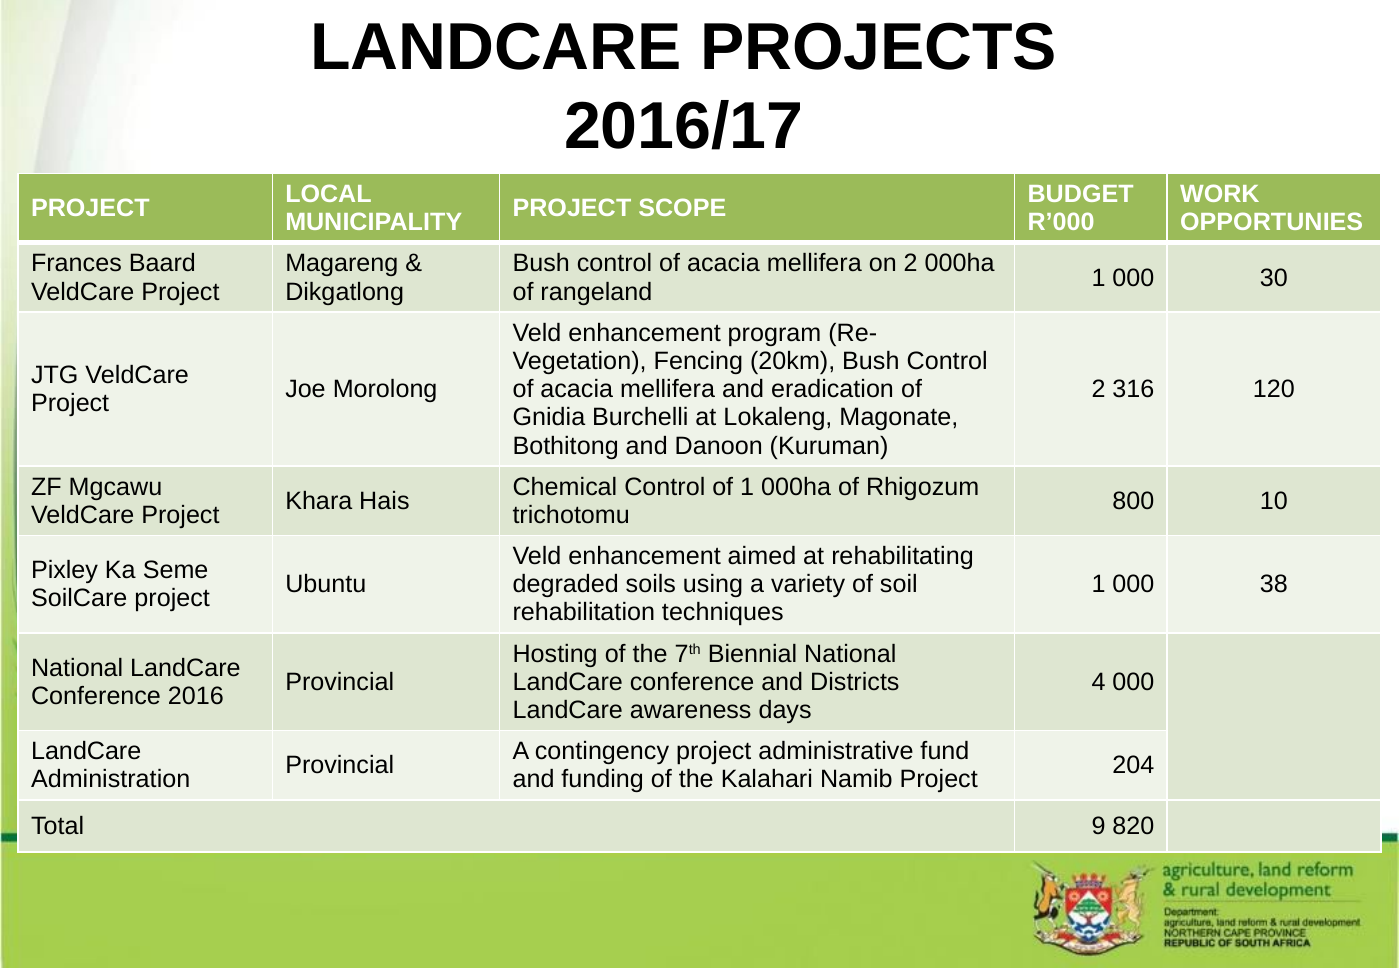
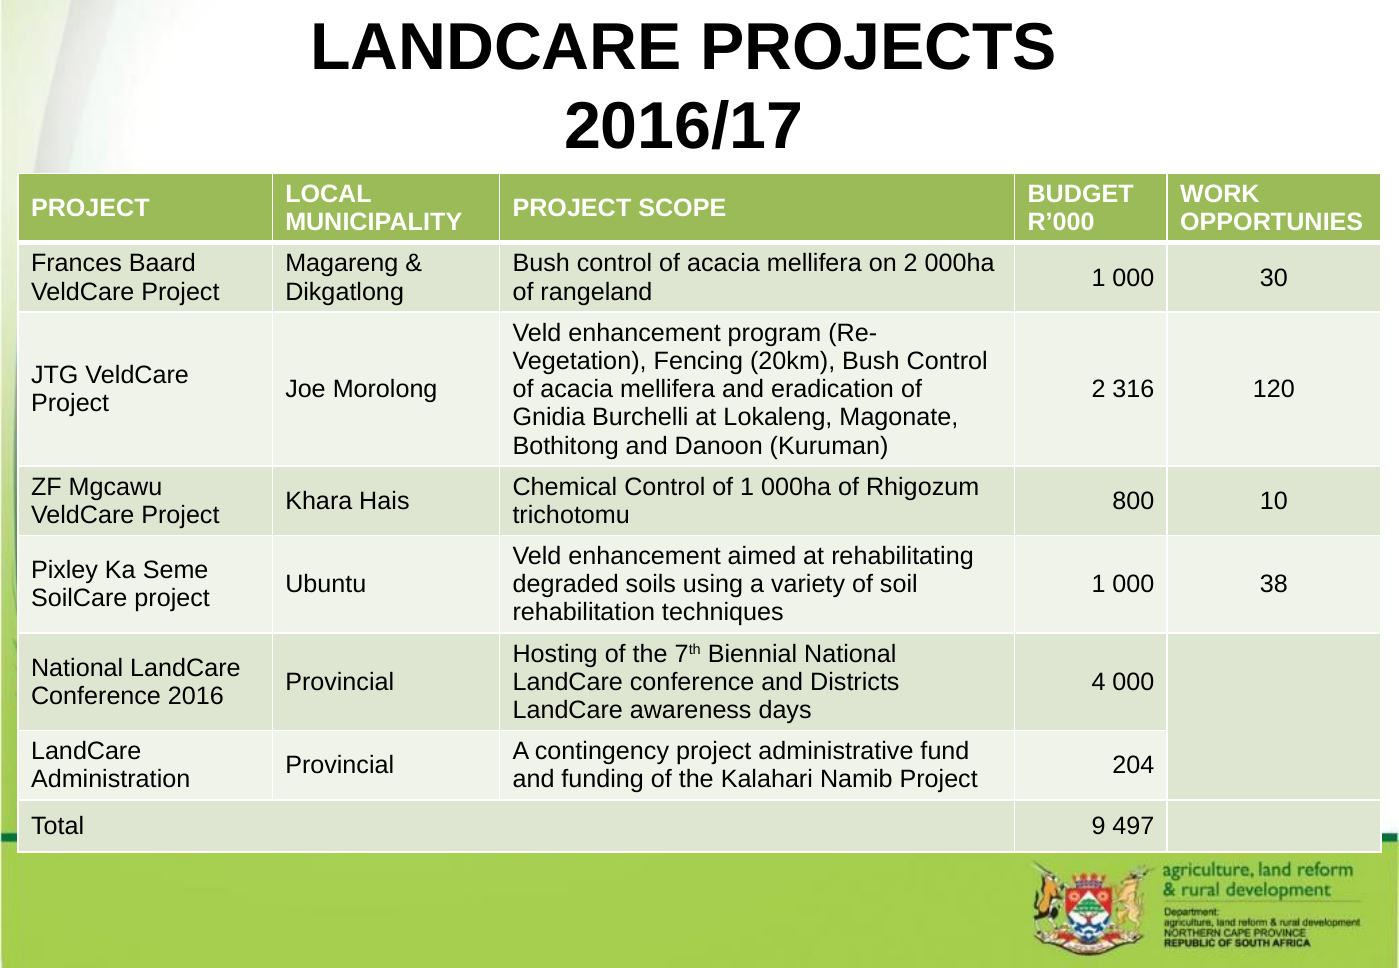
820: 820 -> 497
